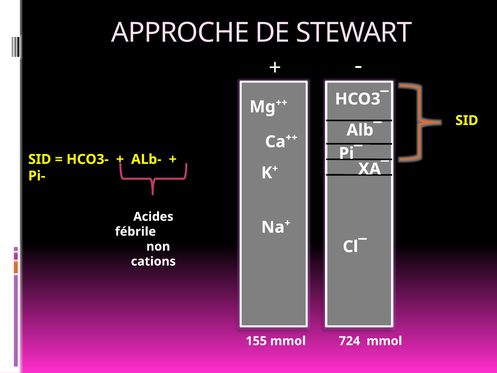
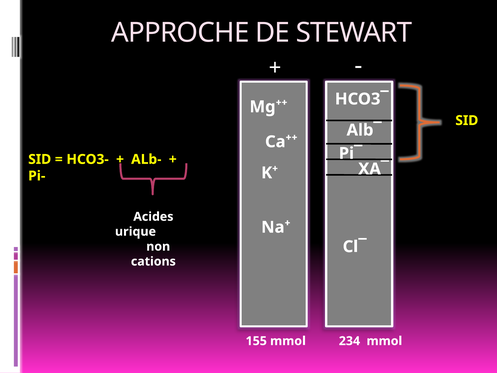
fébrile: fébrile -> urique
724: 724 -> 234
